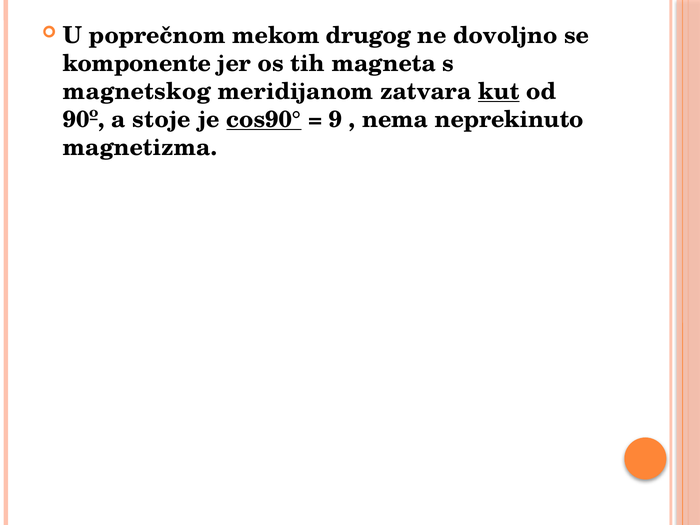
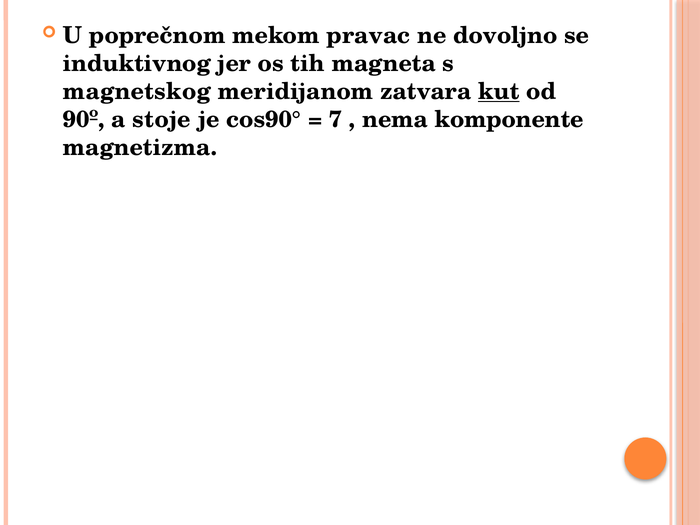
drugog: drugog -> pravac
komponente: komponente -> induktivnog
cos90° underline: present -> none
9: 9 -> 7
neprekinuto: neprekinuto -> komponente
